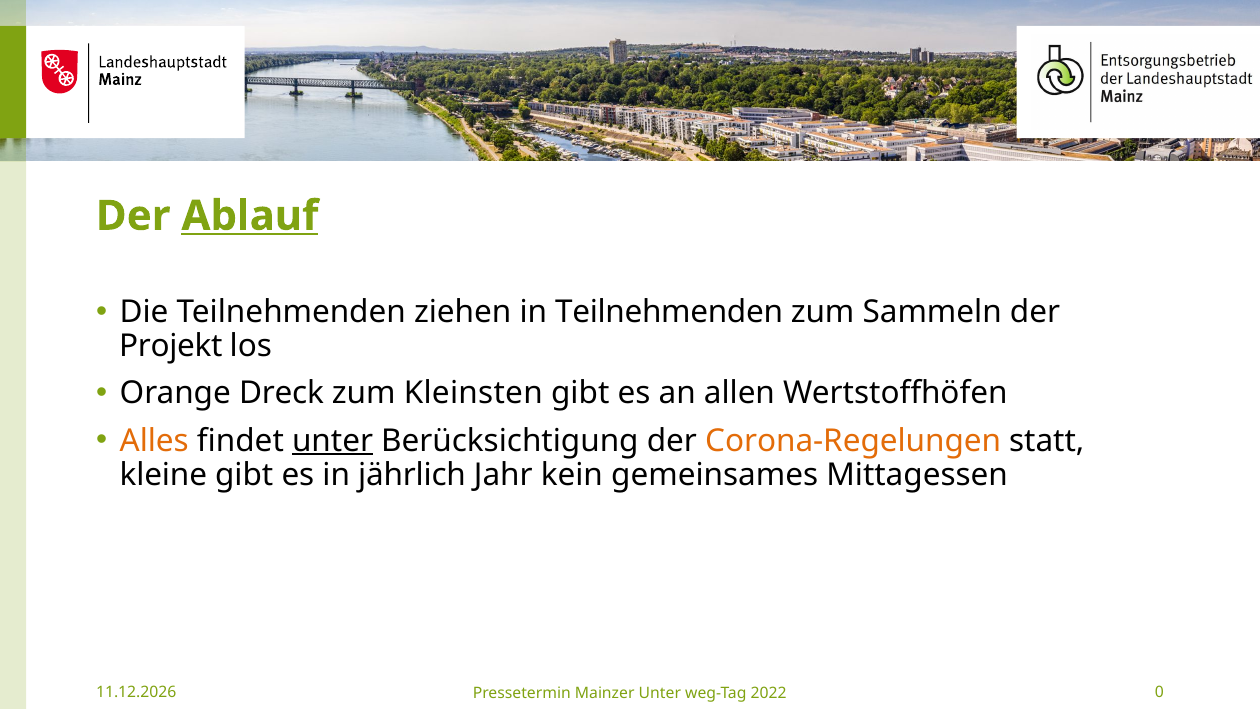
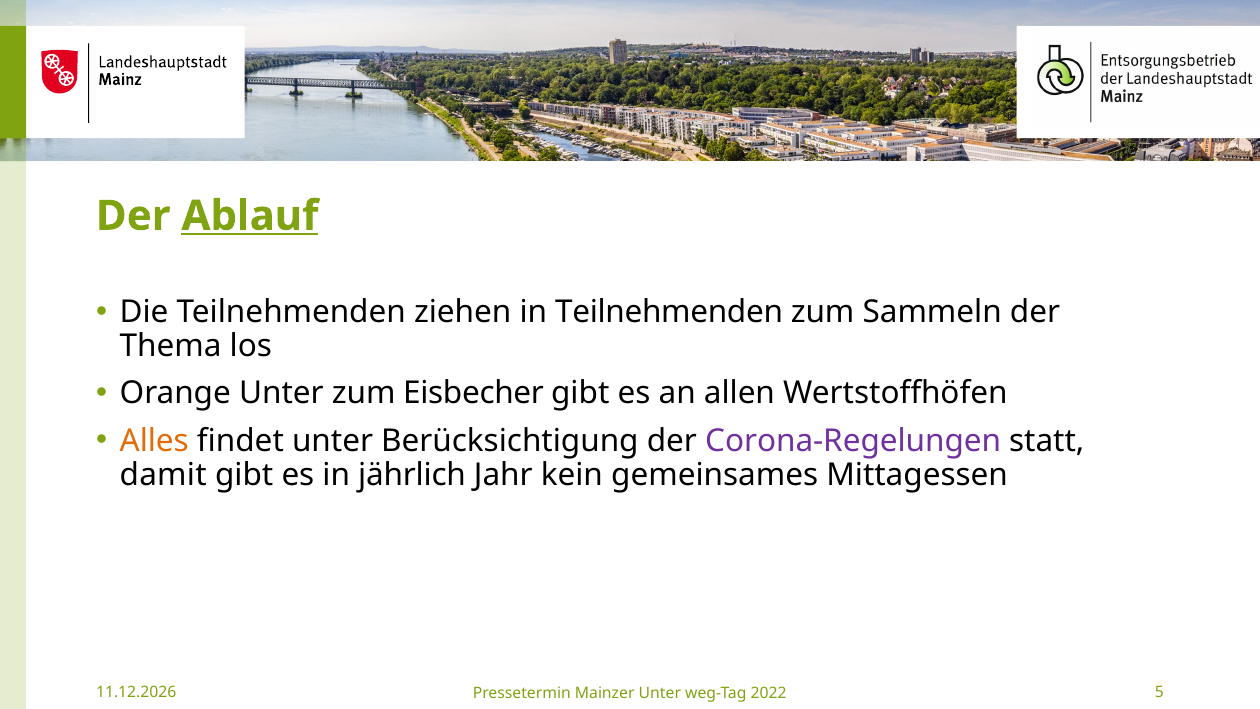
Projekt: Projekt -> Thema
Orange Dreck: Dreck -> Unter
Kleinsten: Kleinsten -> Eisbecher
unter at (333, 441) underline: present -> none
Corona-Regelungen colour: orange -> purple
kleine: kleine -> damit
0: 0 -> 5
